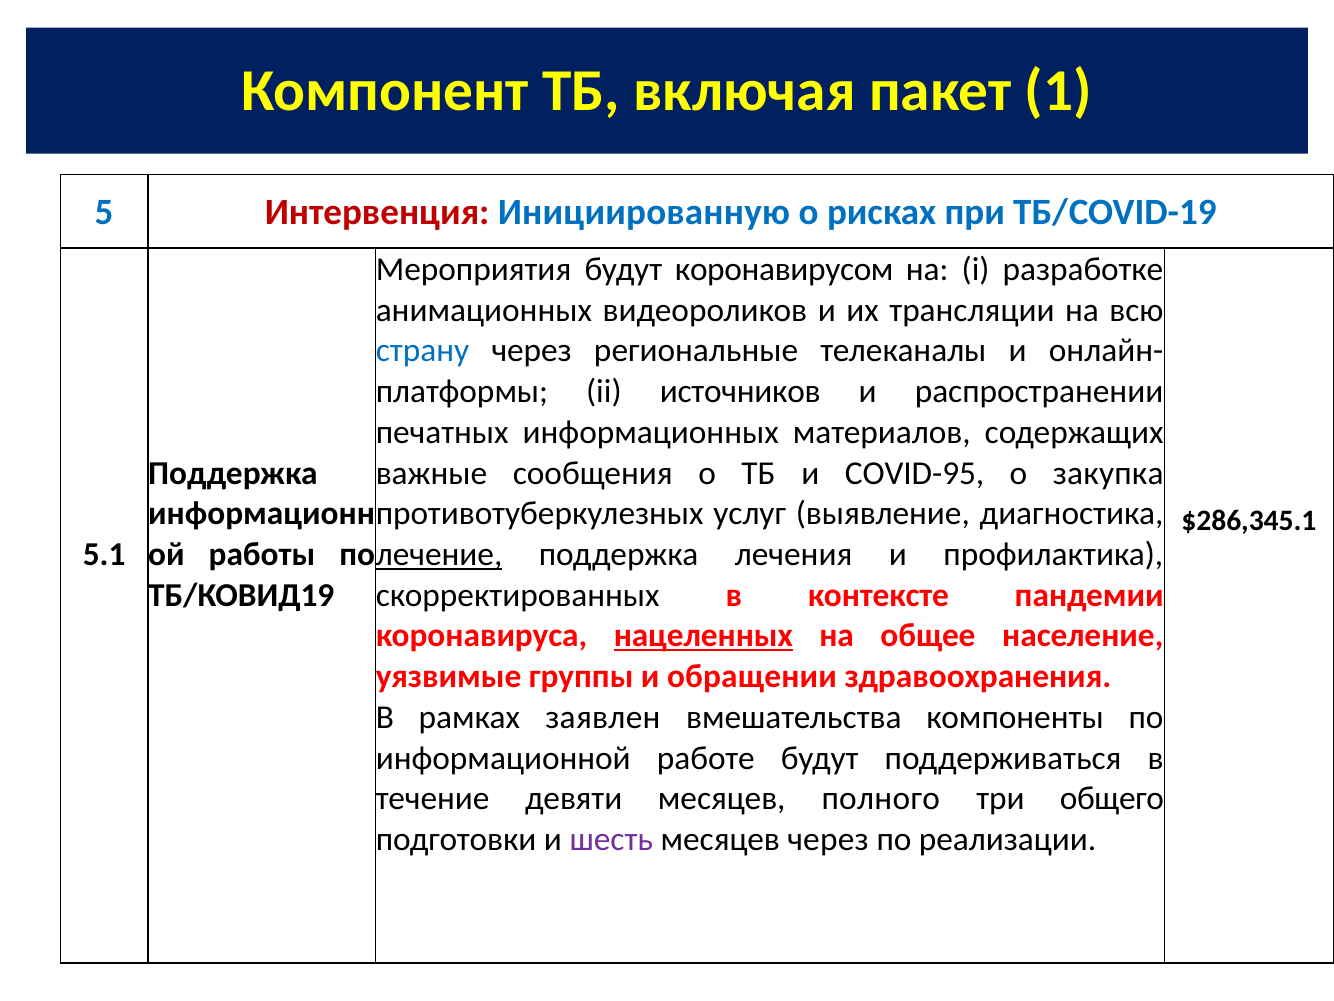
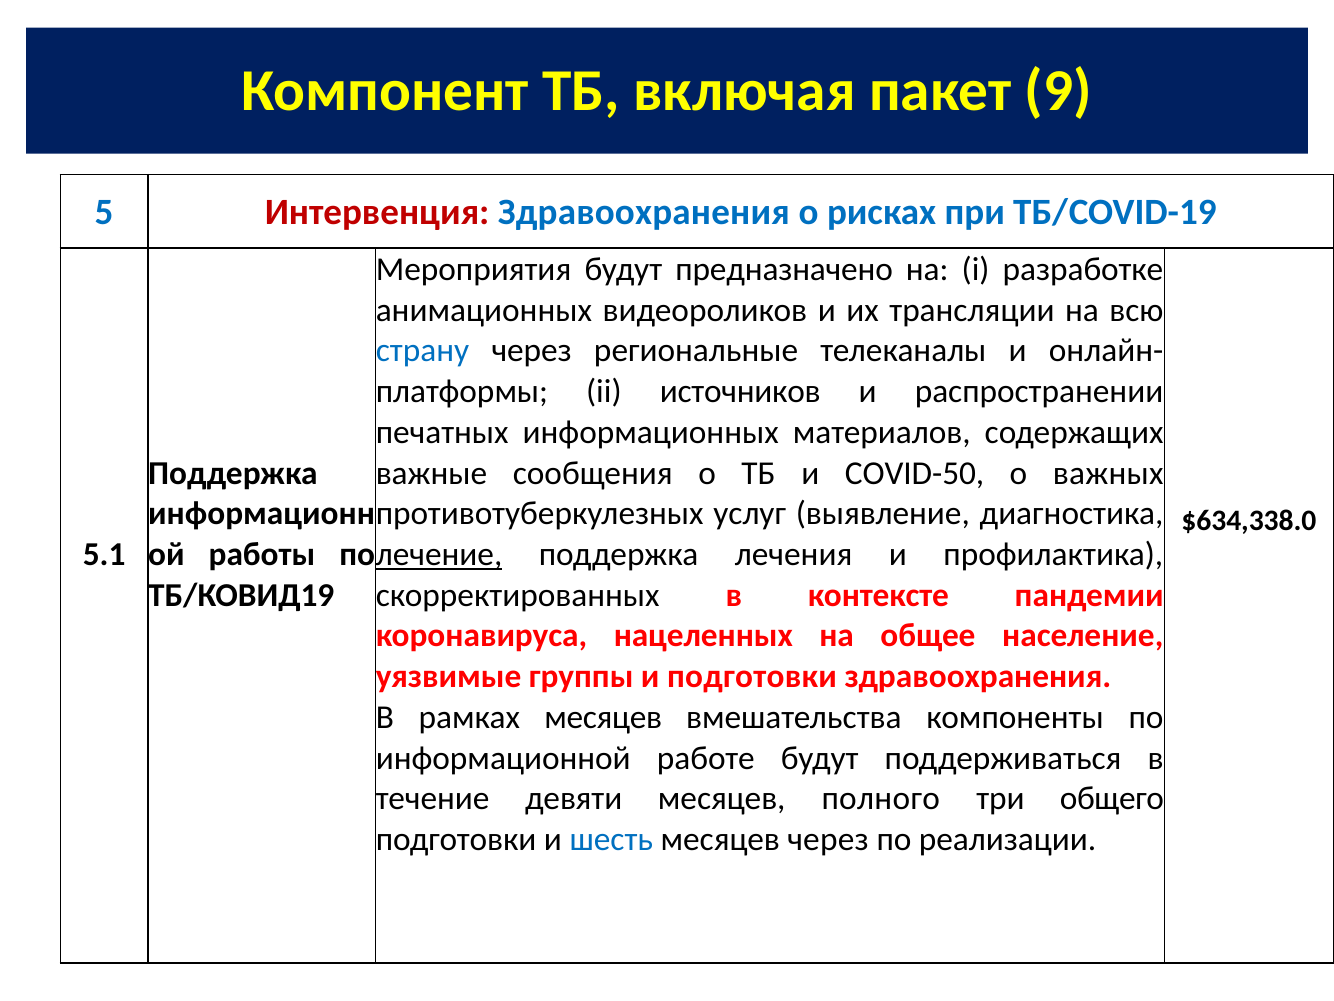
1: 1 -> 9
Интервенция Инициированную: Инициированную -> Здравоохранения
коронавирусом: коронавирусом -> предназначено
COVID-95: COVID-95 -> COVID-50
закупка: закупка -> важных
$286,345.1: $286,345.1 -> $634,338.0
нацеленных underline: present -> none
и обращении: обращении -> подготовки
рамках заявлен: заявлен -> месяцев
шесть colour: purple -> blue
